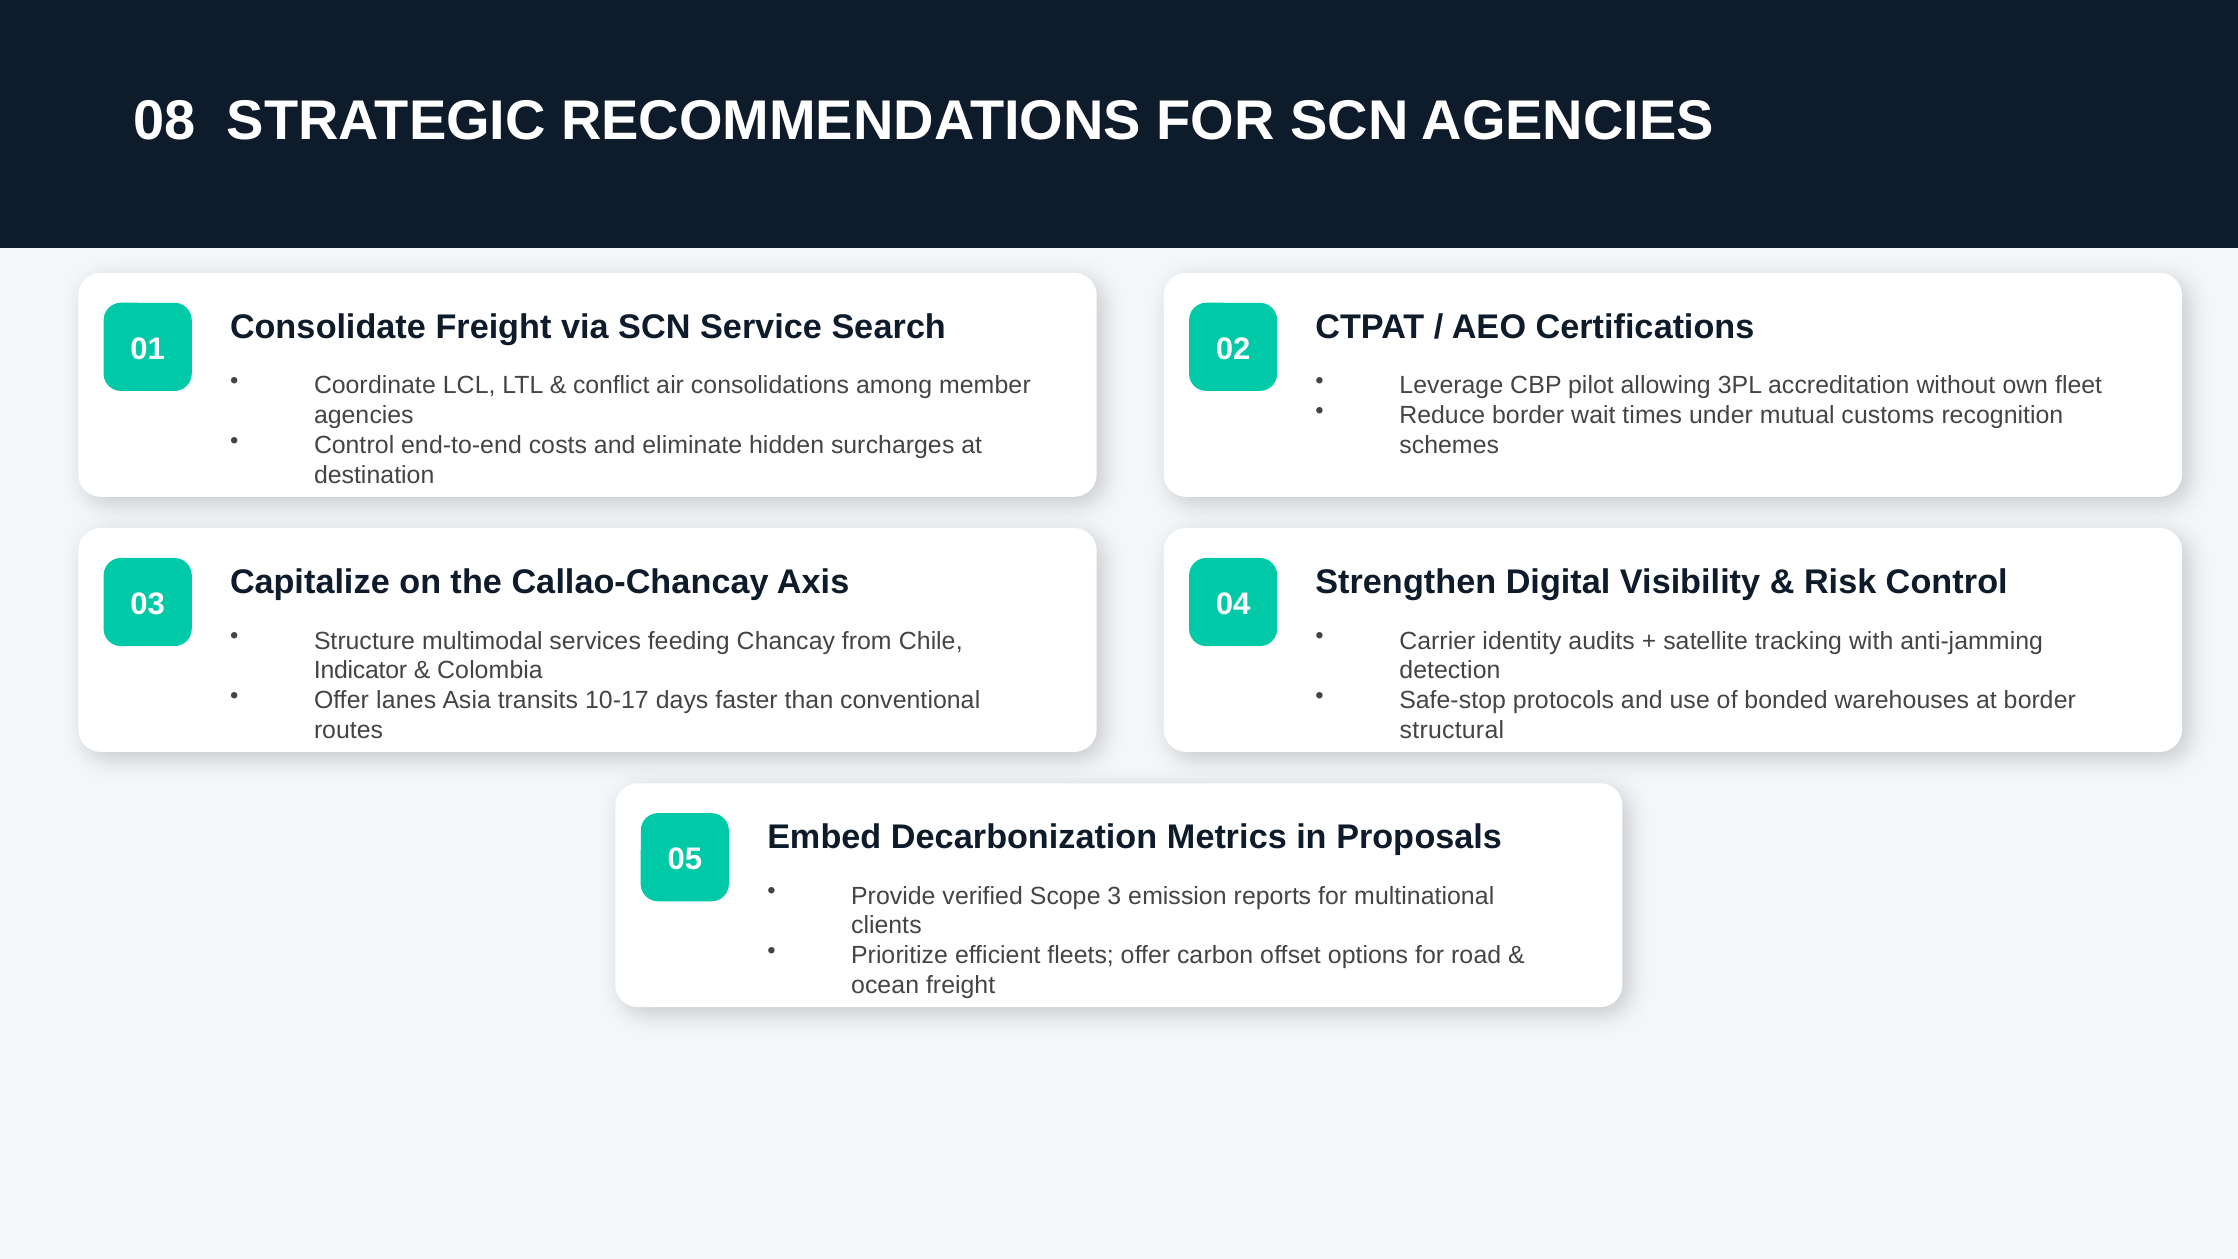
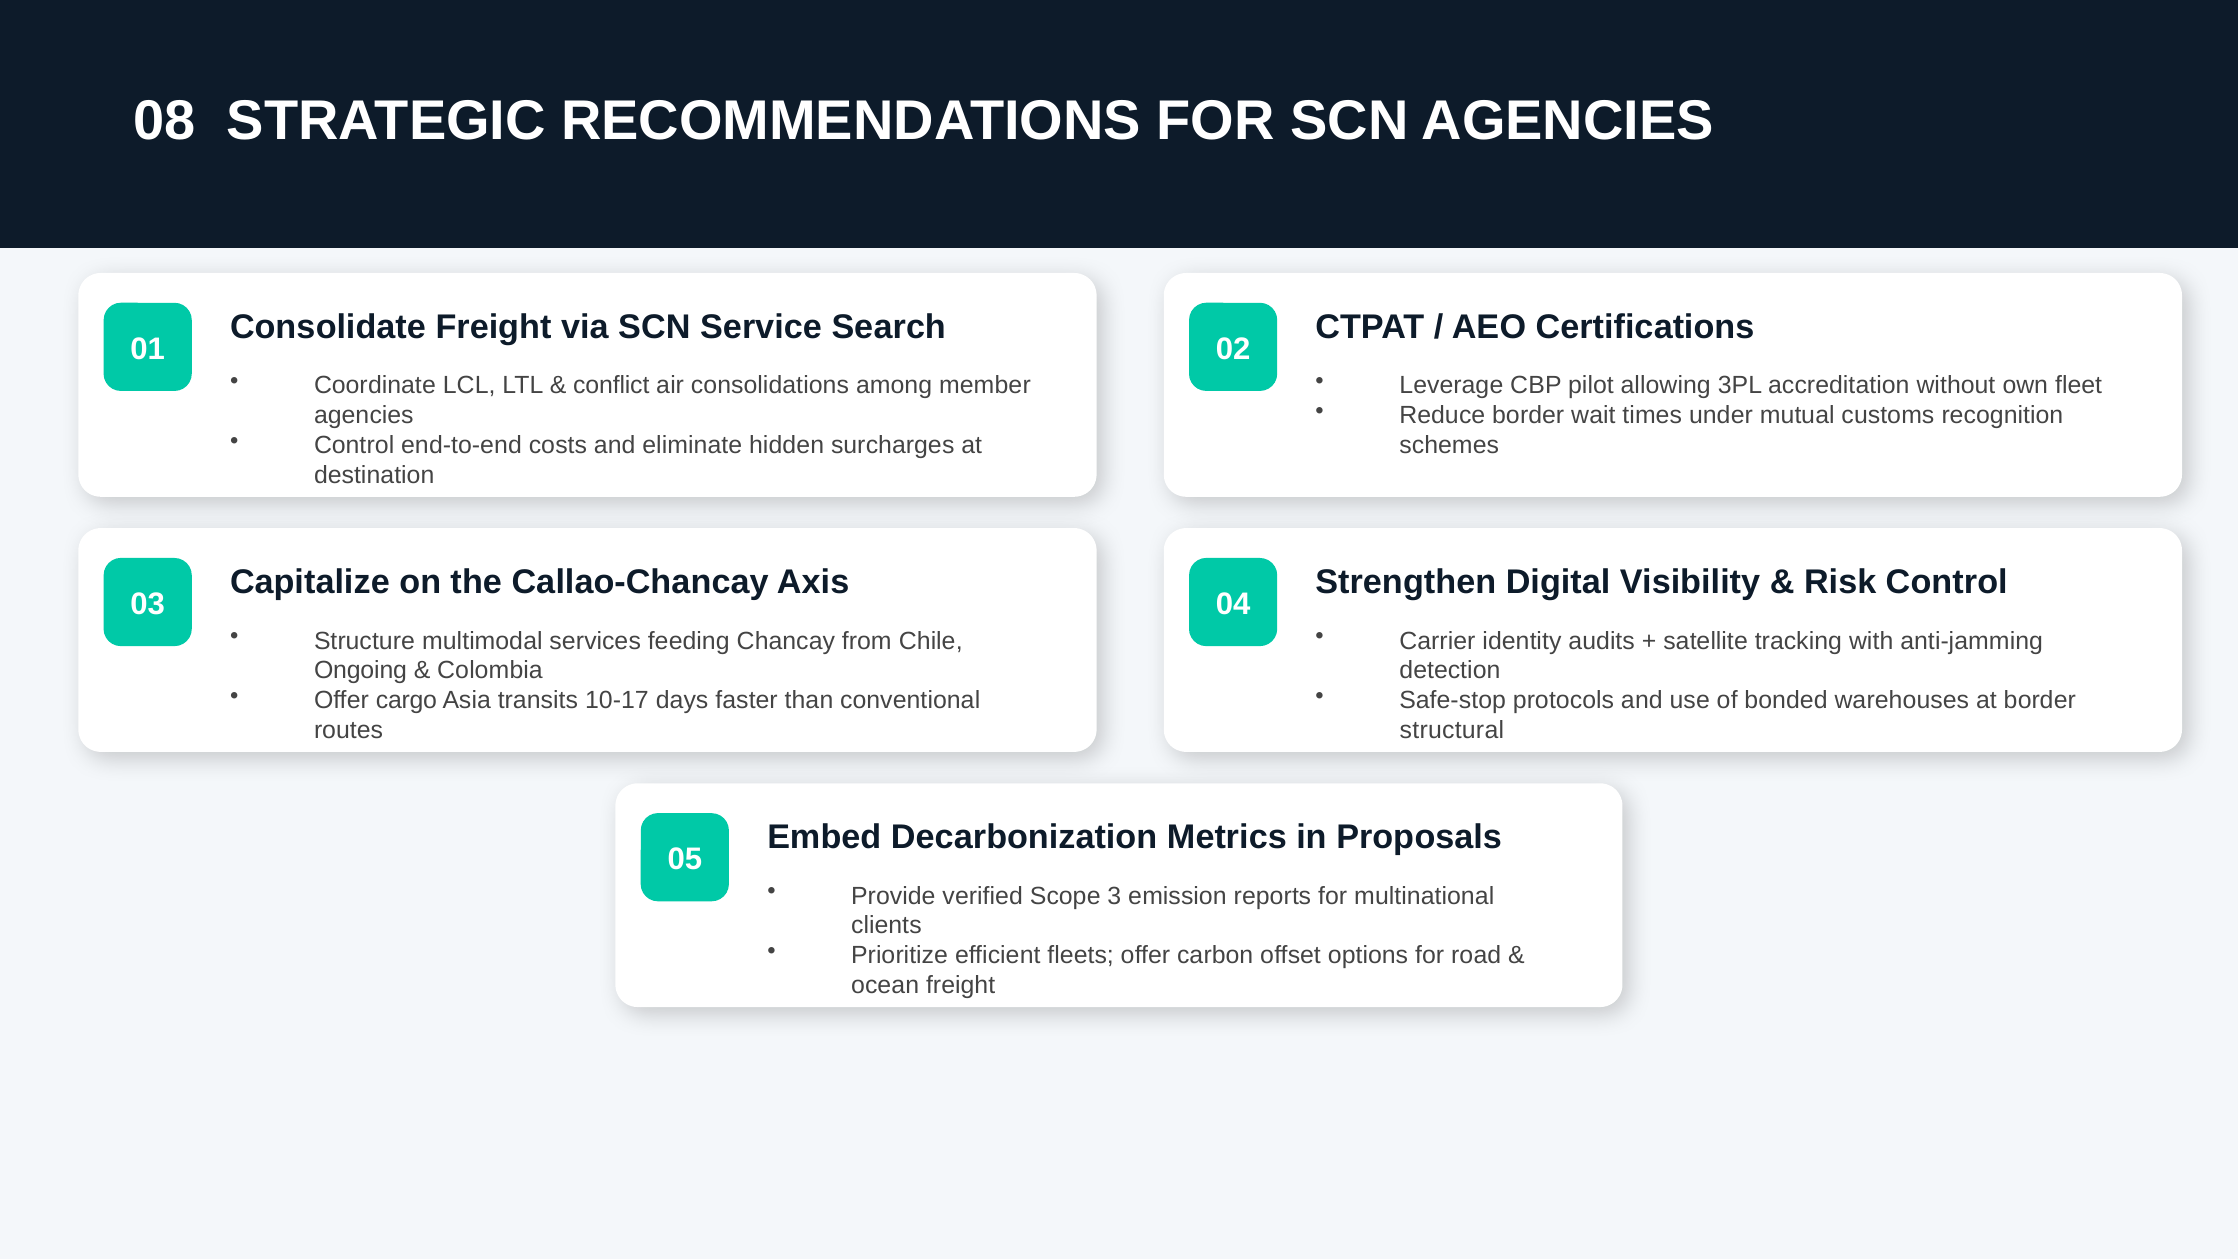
Indicator: Indicator -> Ongoing
lanes: lanes -> cargo
